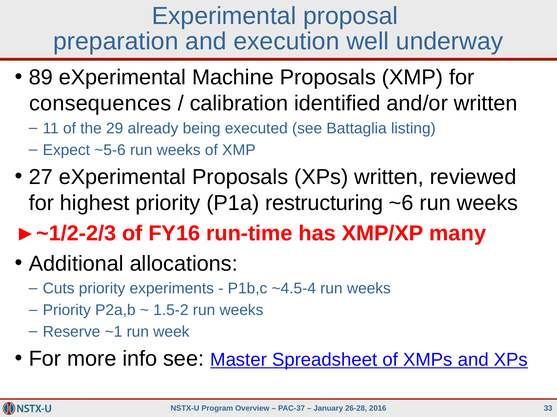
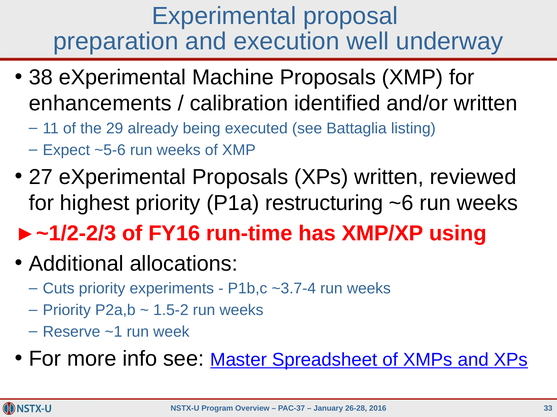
89: 89 -> 38
consequences: consequences -> enhancements
many: many -> using
~4.5-4: ~4.5-4 -> ~3.7-4
